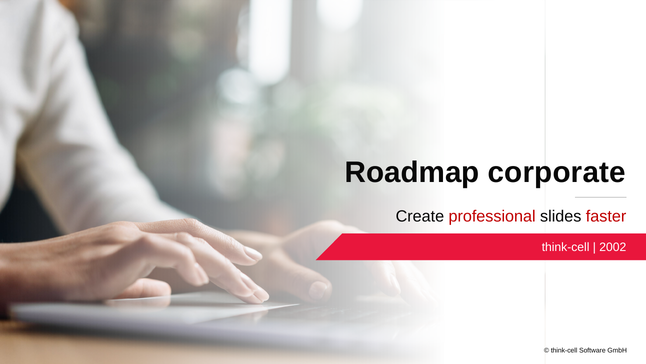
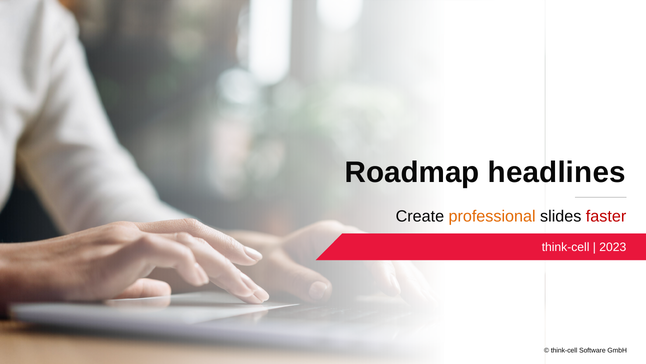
corporate: corporate -> headlines
professional colour: red -> orange
2002: 2002 -> 2023
